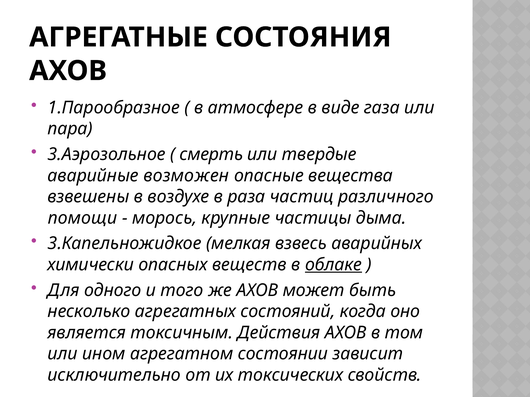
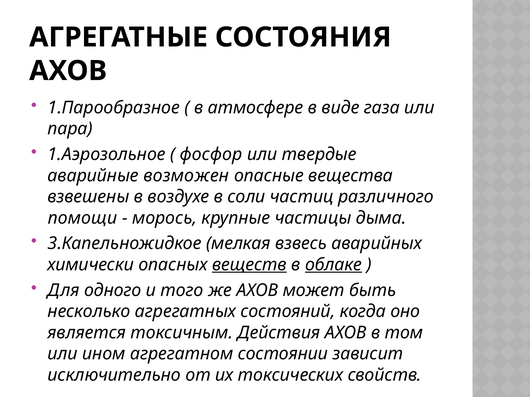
3.Аэрозольное: 3.Аэрозольное -> 1.Аэрозольное
смерть: смерть -> фосфор
раза: раза -> соли
веществ underline: none -> present
